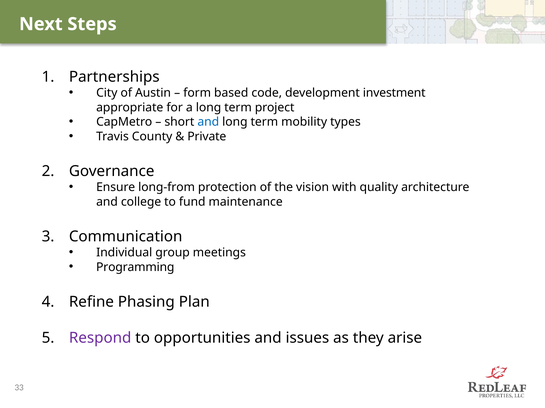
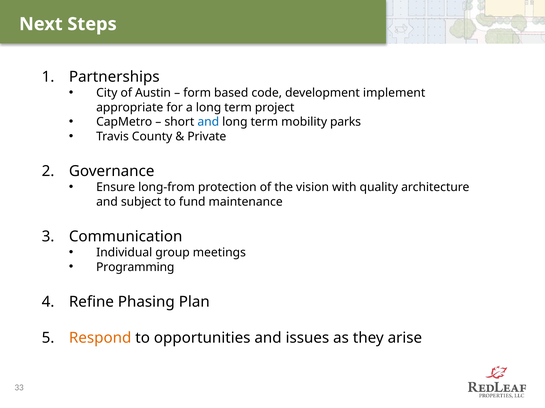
investment: investment -> implement
types: types -> parks
college: college -> subject
Respond colour: purple -> orange
